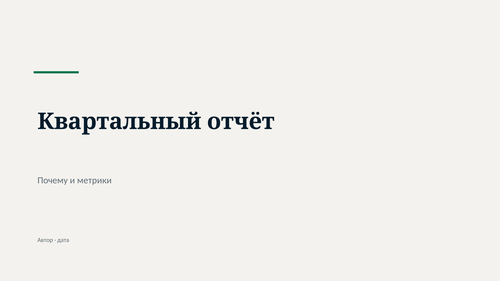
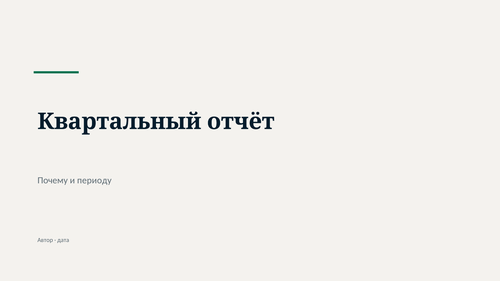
метрики: метрики -> периоду
